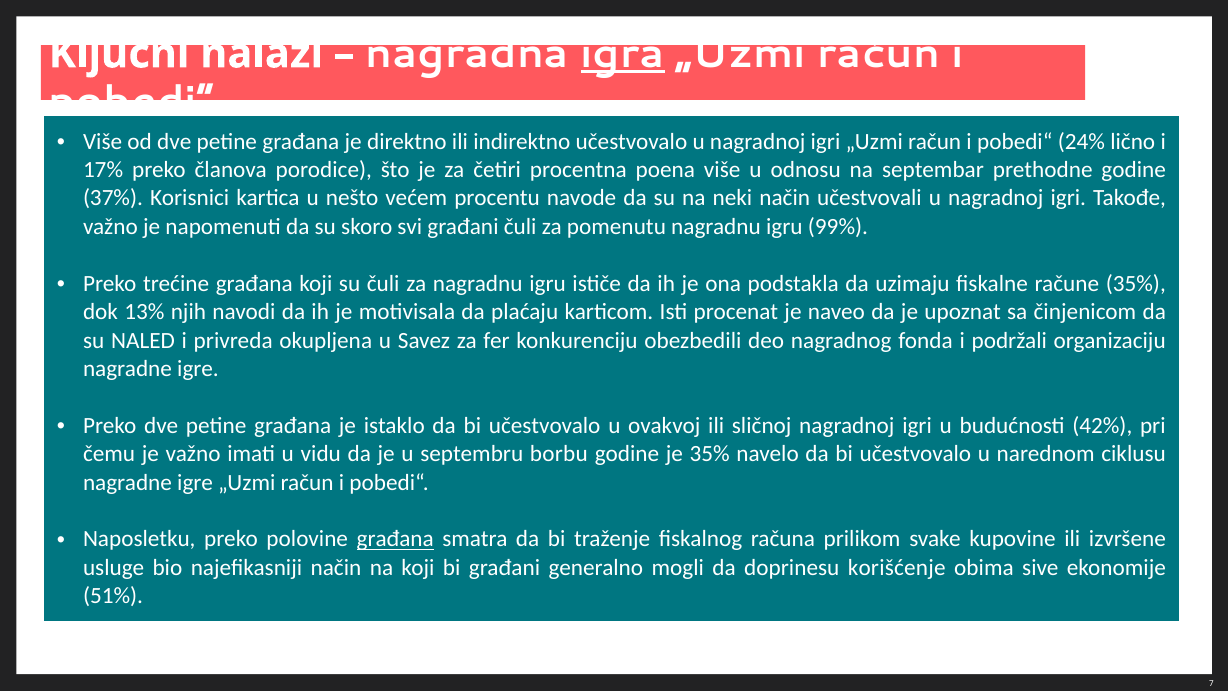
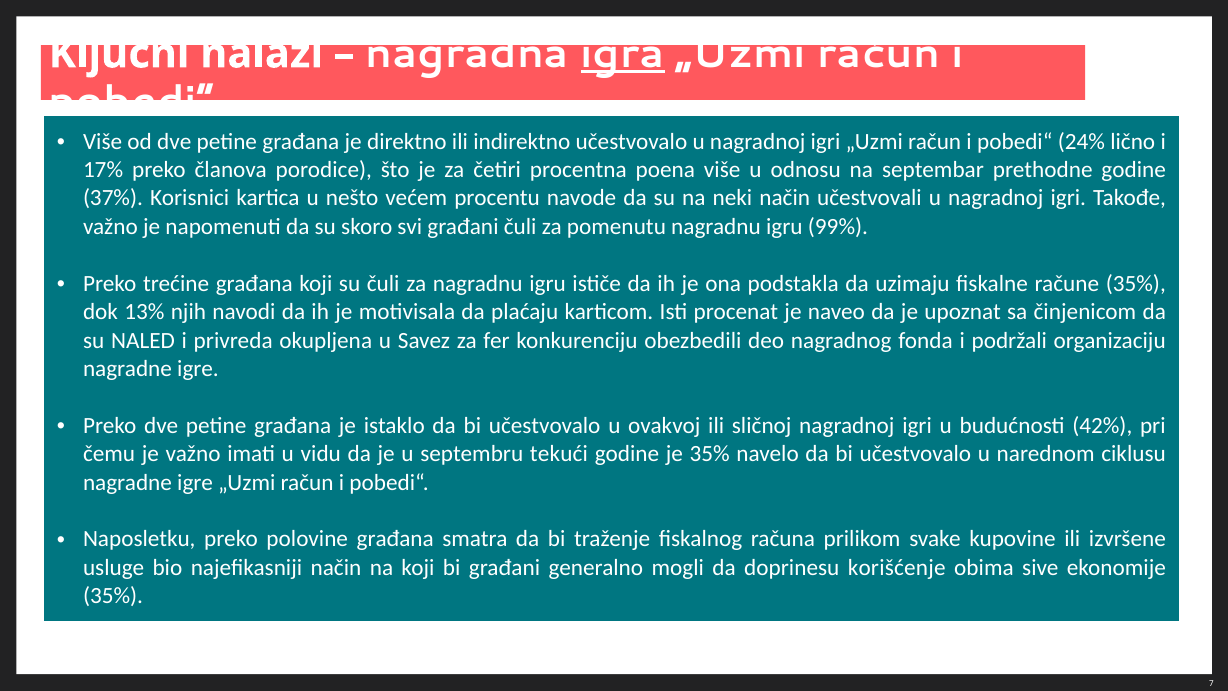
borbu: borbu -> tekući
građana at (395, 539) underline: present -> none
51% at (113, 596): 51% -> 35%
